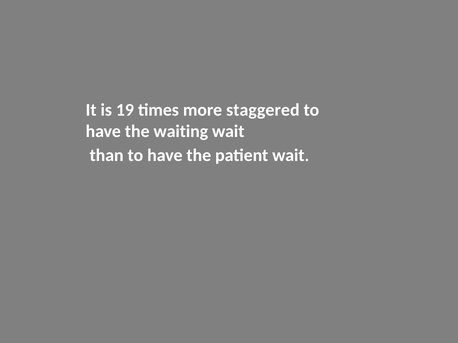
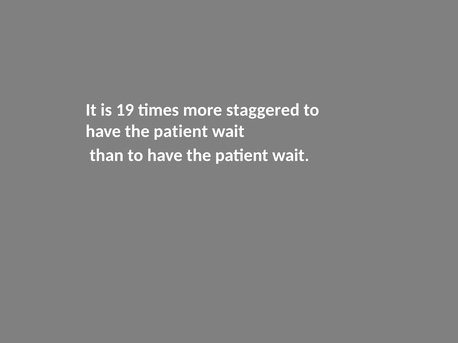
waiting at (181, 132): waiting -> patient
